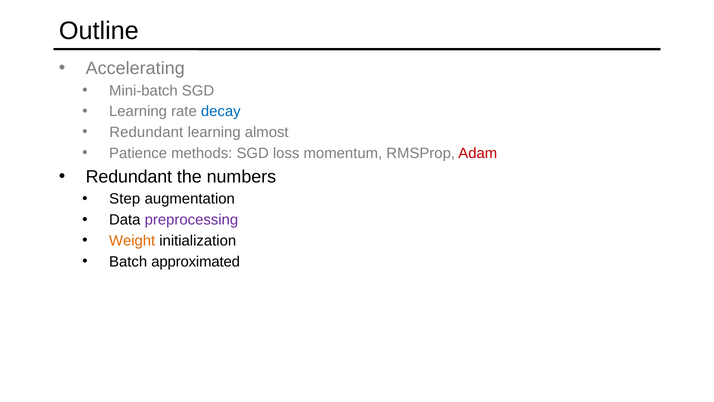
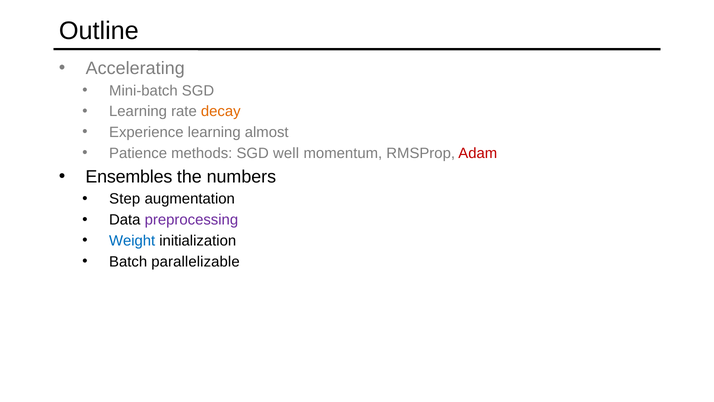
decay colour: blue -> orange
Redundant at (146, 132): Redundant -> Experience
loss: loss -> well
Redundant at (129, 176): Redundant -> Ensembles
Weight colour: orange -> blue
approximated: approximated -> parallelizable
